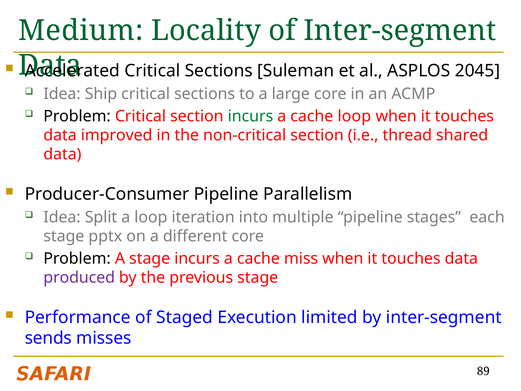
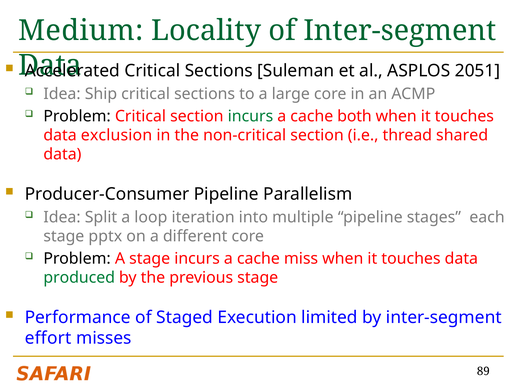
2045: 2045 -> 2051
cache loop: loop -> both
improved: improved -> exclusion
produced colour: purple -> green
sends: sends -> effort
